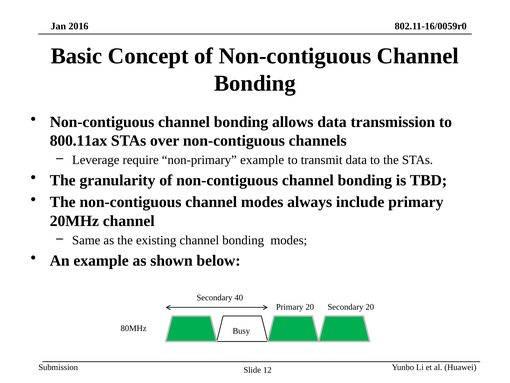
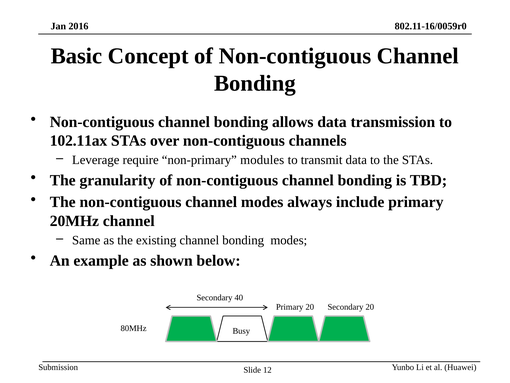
800.11ax: 800.11ax -> 102.11ax
non-primary example: example -> modules
